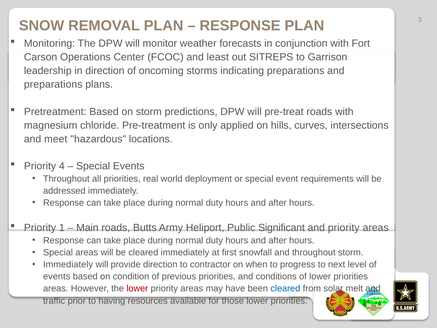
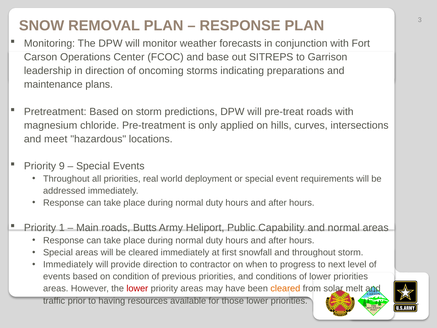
least: least -> base
preparations at (53, 84): preparations -> maintenance
4: 4 -> 9
Significant: Significant -> Capability
and priority: priority -> normal
cleared at (285, 288) colour: blue -> orange
